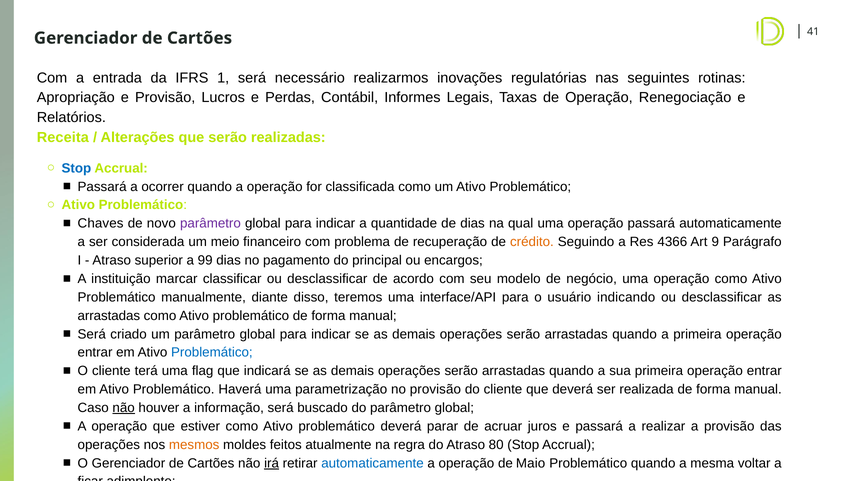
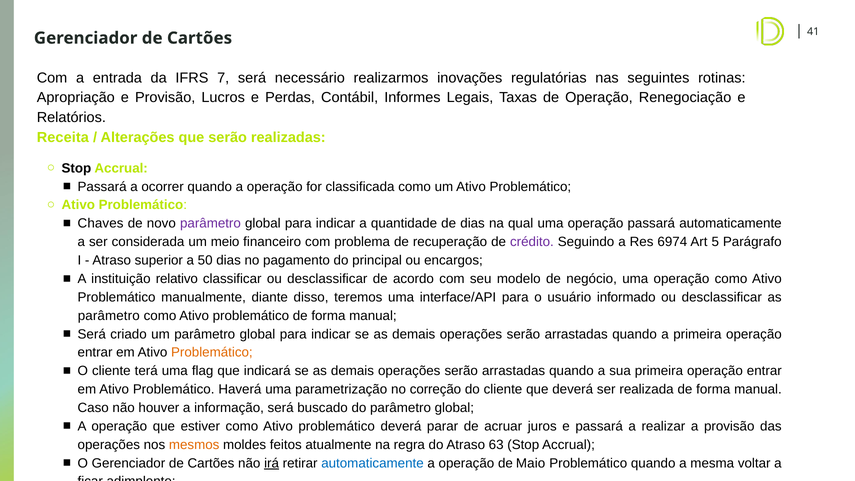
1: 1 -> 7
Stop at (76, 168) colour: blue -> black
crédito colour: orange -> purple
4366: 4366 -> 6974
9: 9 -> 5
99: 99 -> 50
marcar: marcar -> relativo
indicando: indicando -> informado
arrastadas at (109, 316): arrastadas -> parâmetro
Problemático at (212, 353) colour: blue -> orange
no provisão: provisão -> correção
não at (124, 408) underline: present -> none
80: 80 -> 63
